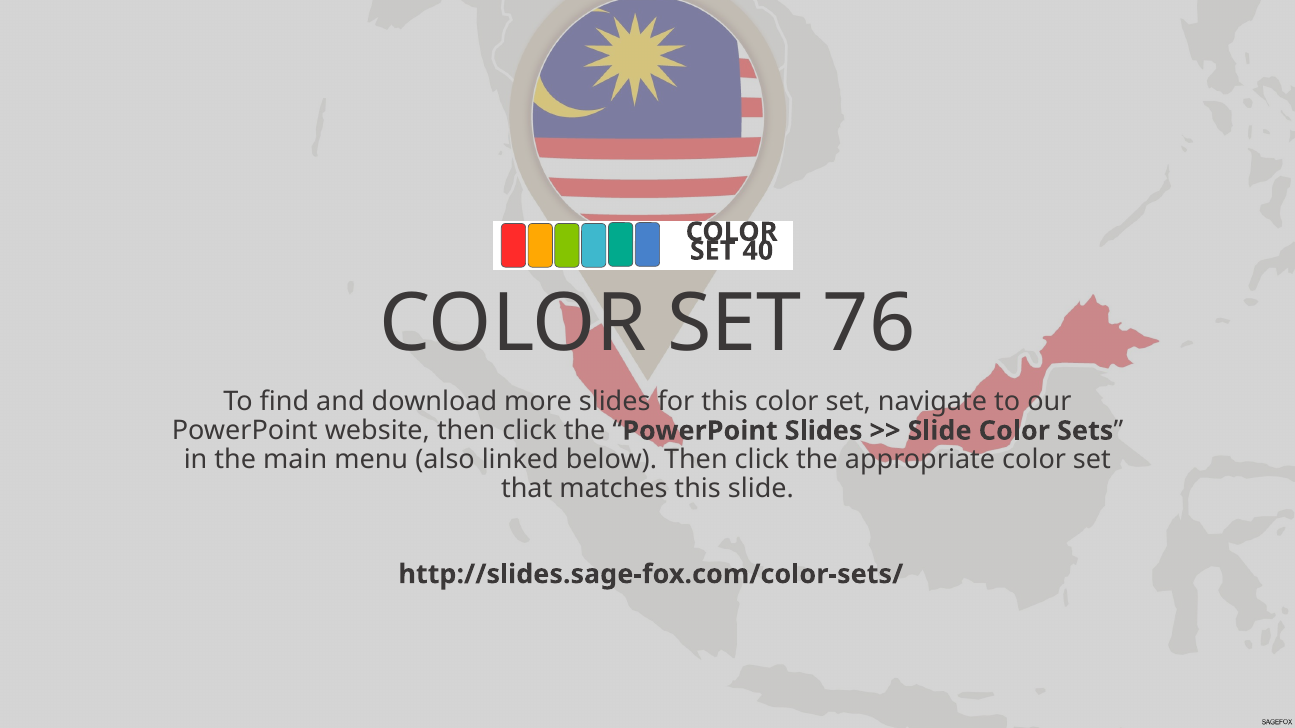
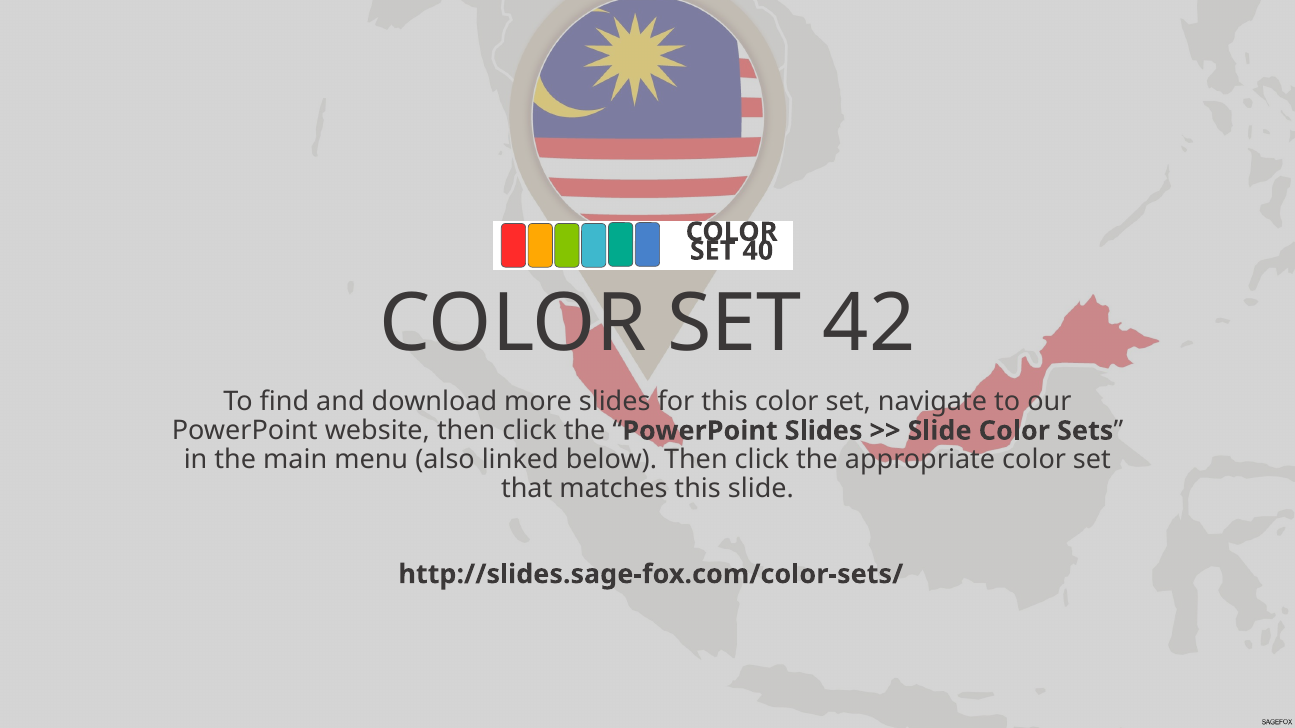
76: 76 -> 42
